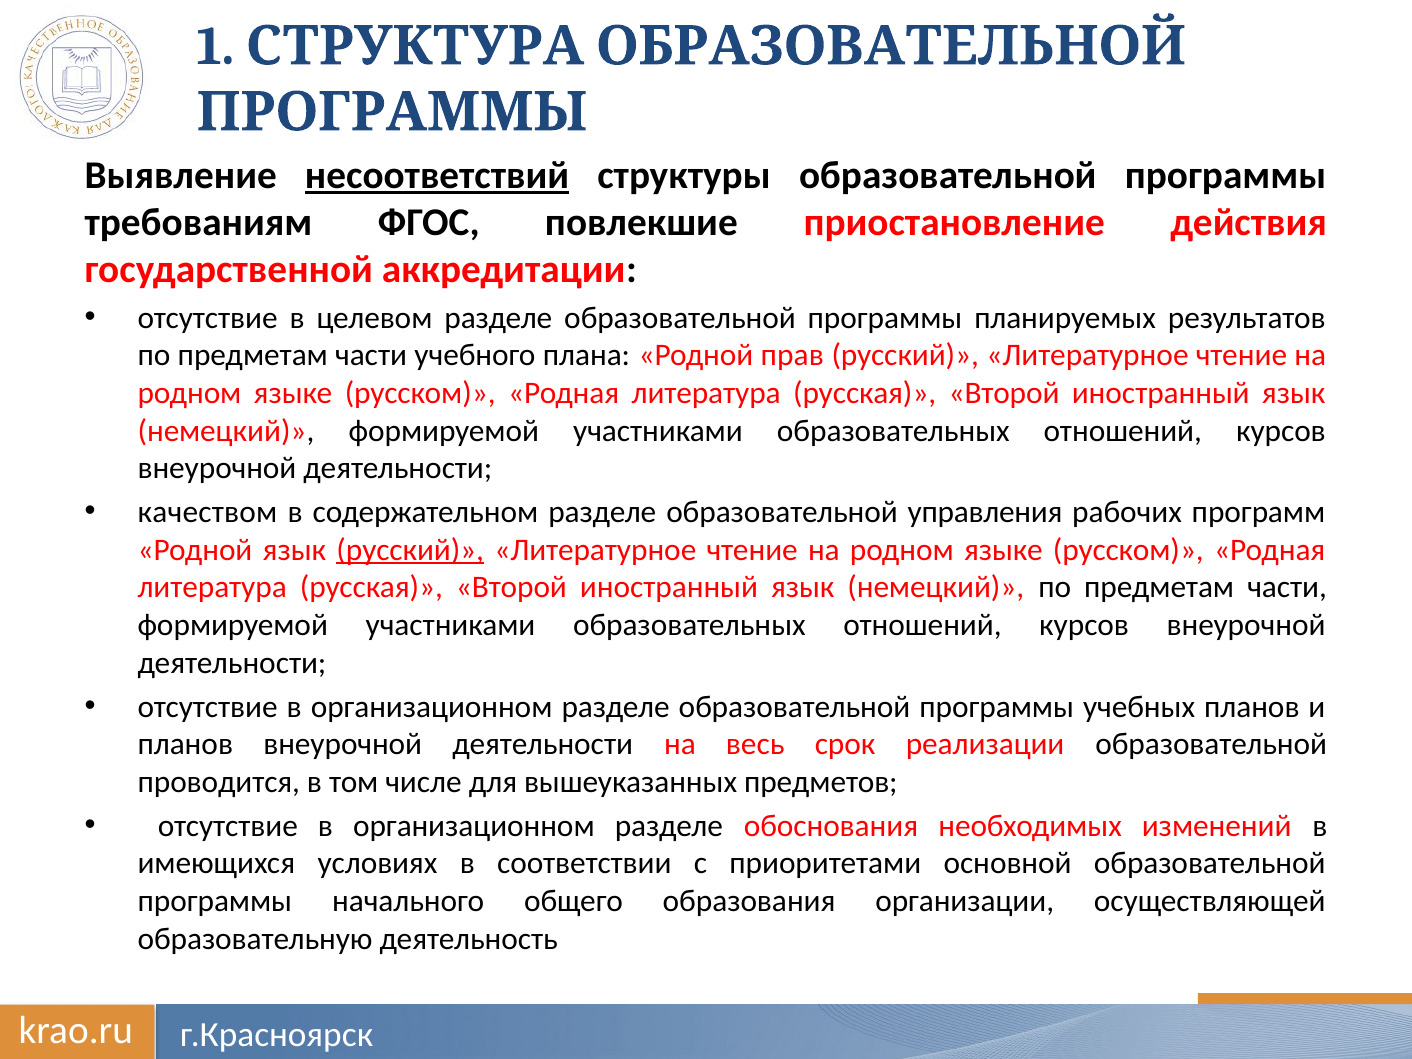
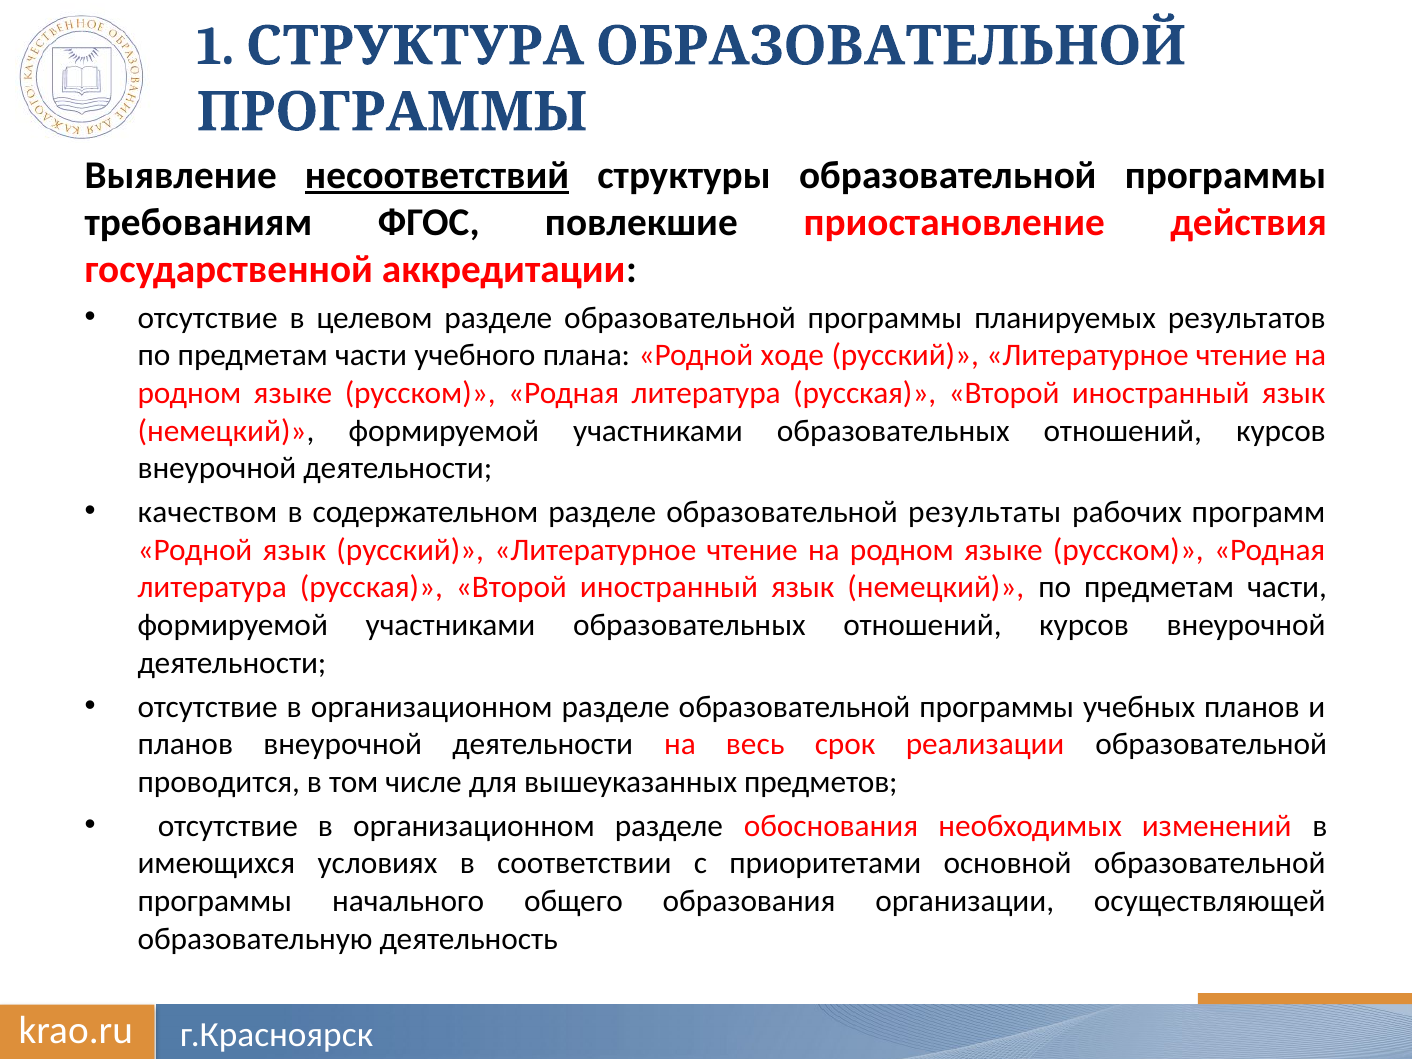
прав: прав -> ходе
управления: управления -> результаты
русский at (410, 550) underline: present -> none
